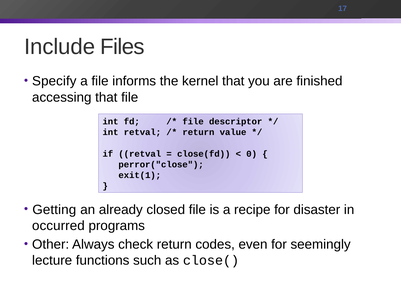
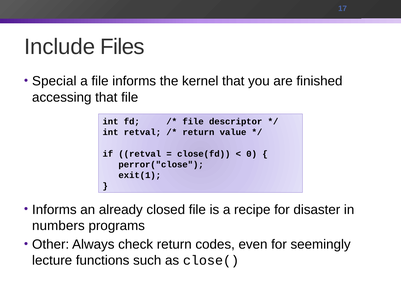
Specify: Specify -> Special
Getting at (54, 209): Getting -> Informs
occurred: occurred -> numbers
